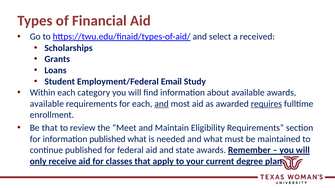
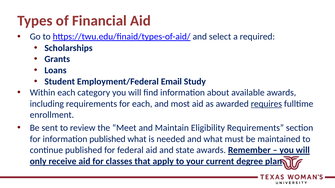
received: received -> required
available at (47, 104): available -> including
and at (162, 104) underline: present -> none
Be that: that -> sent
